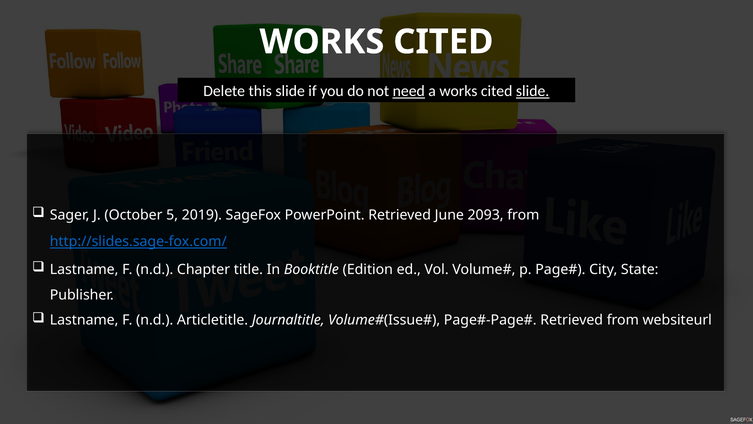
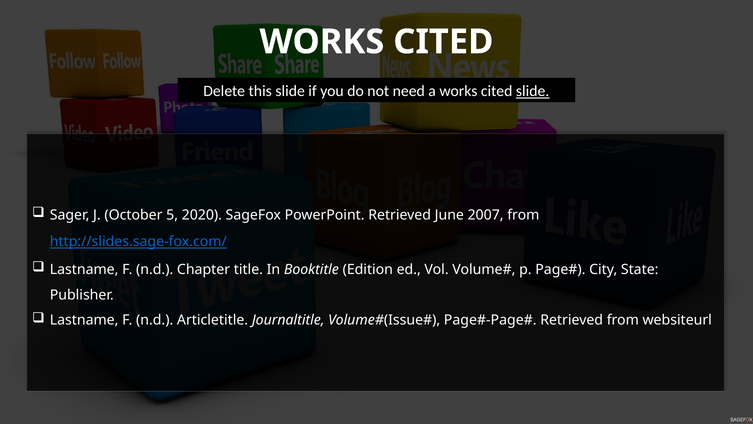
need underline: present -> none
2019: 2019 -> 2020
2093: 2093 -> 2007
